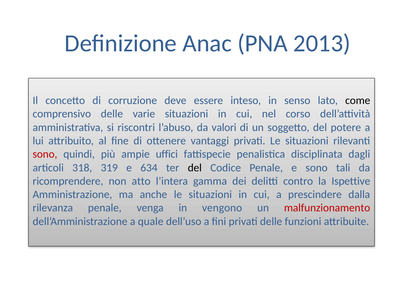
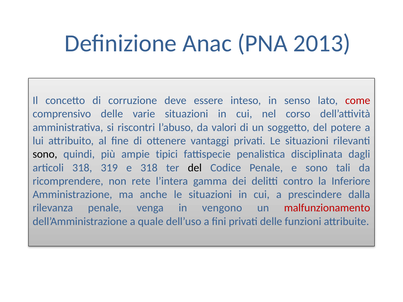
come colour: black -> red
sono at (45, 154) colour: red -> black
uffici: uffici -> tipici
e 634: 634 -> 318
atto: atto -> rete
Ispettive: Ispettive -> Inferiore
